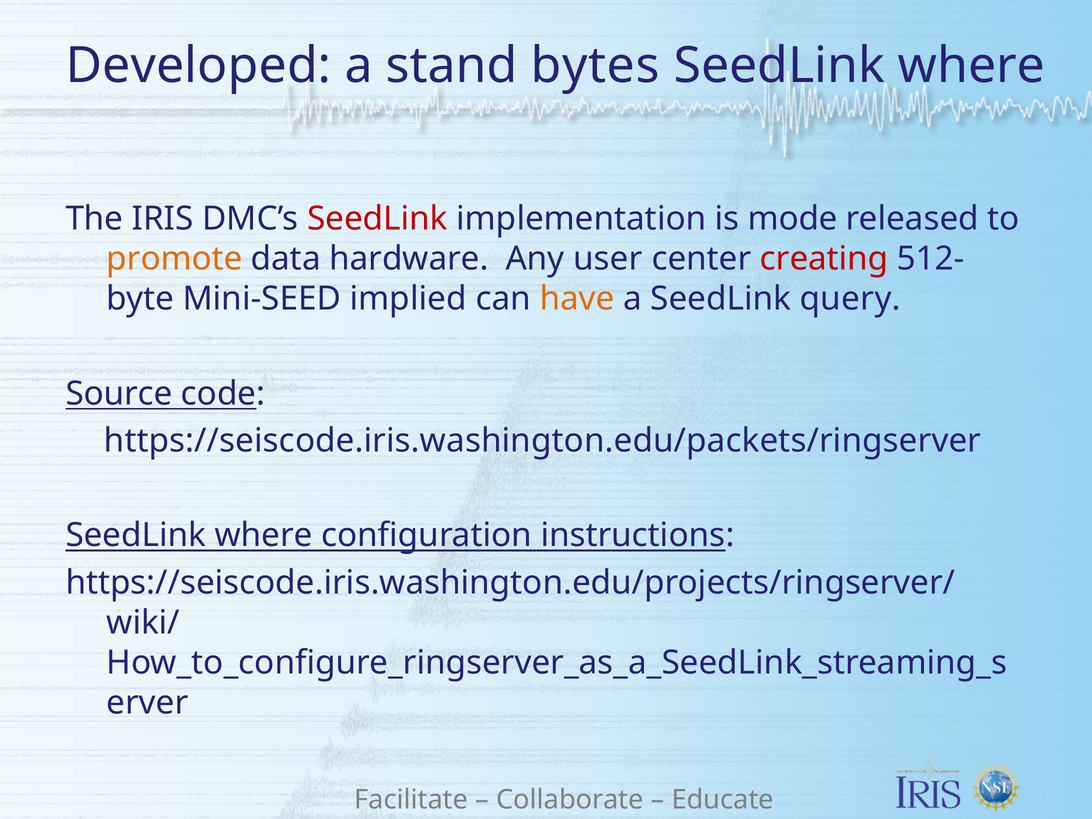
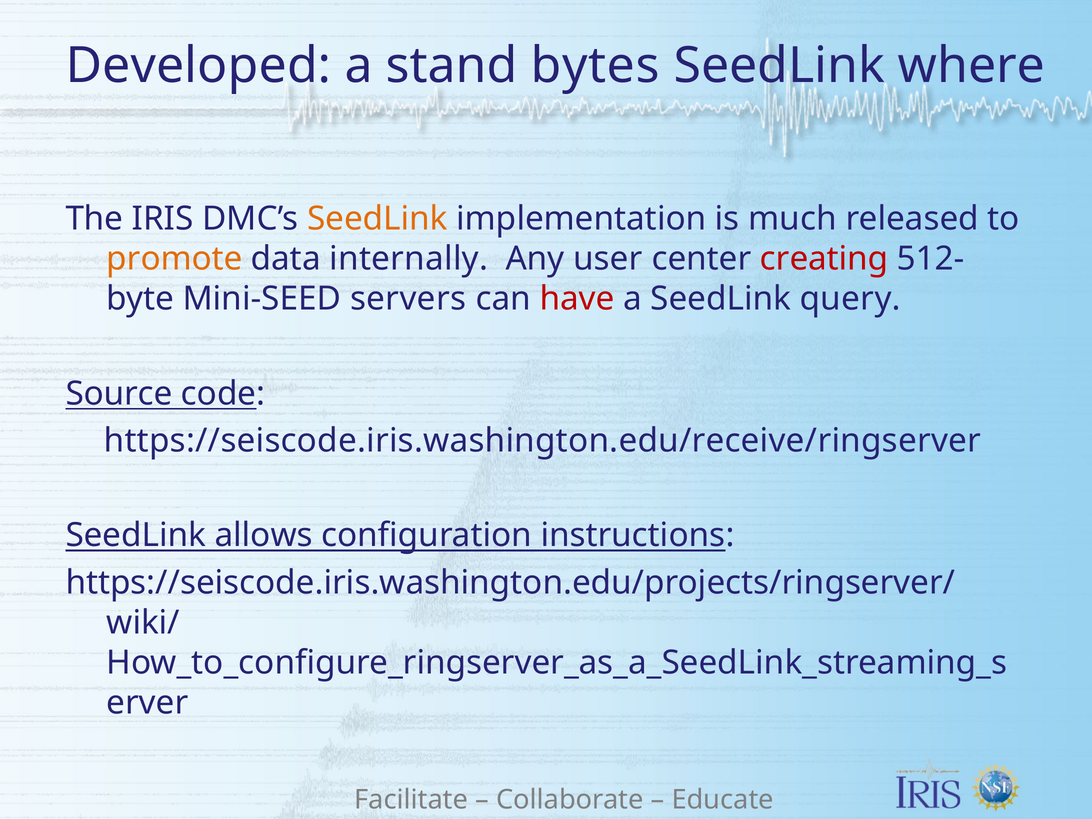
SeedLink at (377, 219) colour: red -> orange
mode: mode -> much
hardware: hardware -> internally
implied: implied -> servers
have colour: orange -> red
https://seiscode.iris.washington.edu/packets/ringserver: https://seiscode.iris.washington.edu/packets/ringserver -> https://seiscode.iris.washington.edu/receive/ringserver
where at (264, 535): where -> allows
